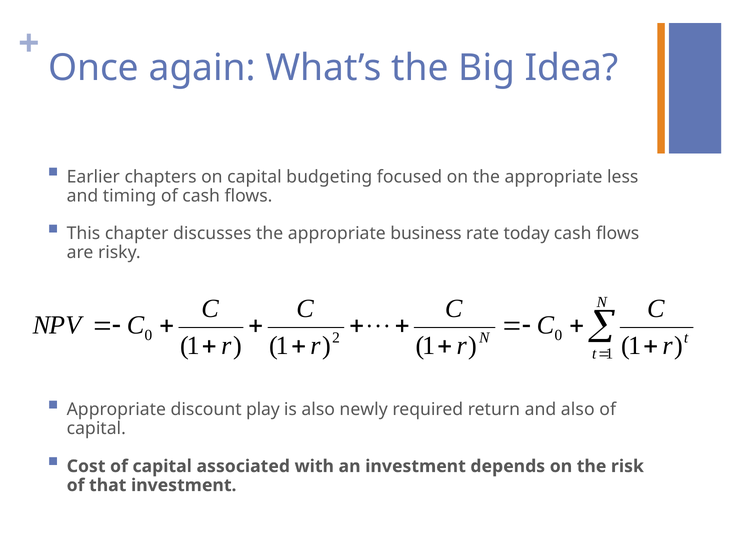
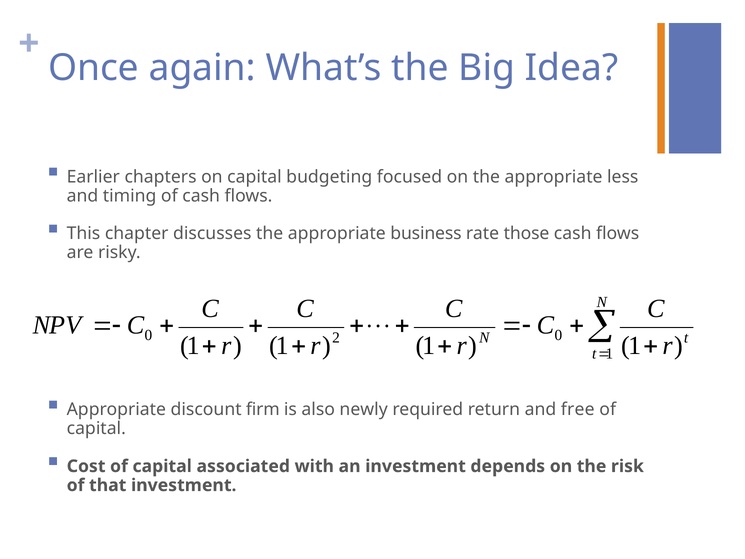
today: today -> those
play: play -> firm
and also: also -> free
